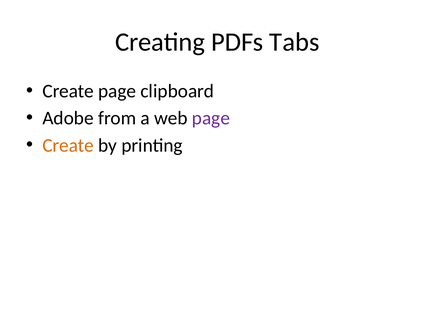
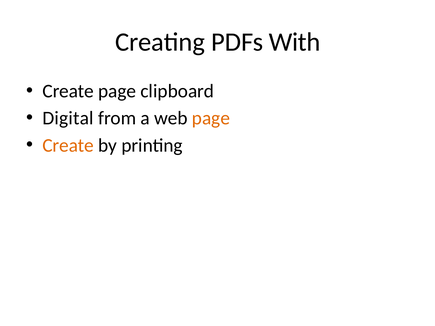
Tabs: Tabs -> With
Adobe: Adobe -> Digital
page at (211, 118) colour: purple -> orange
